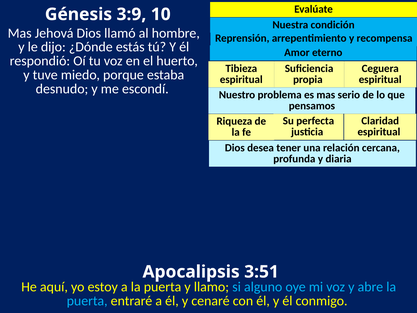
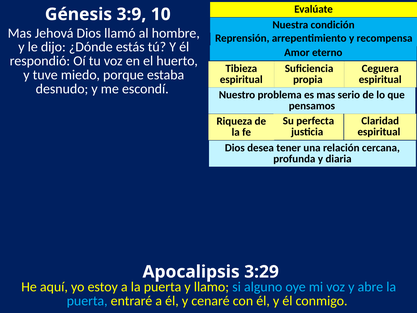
3:51: 3:51 -> 3:29
